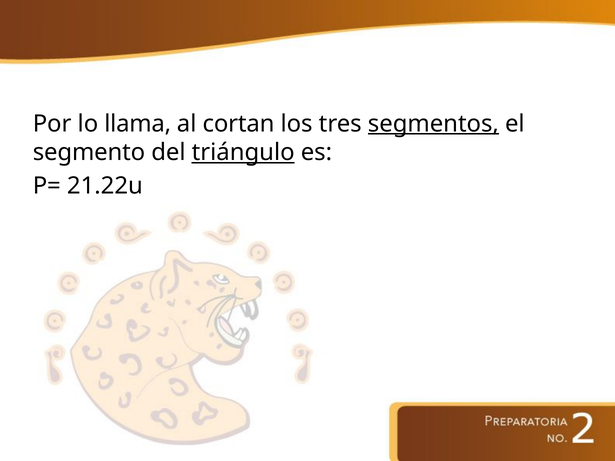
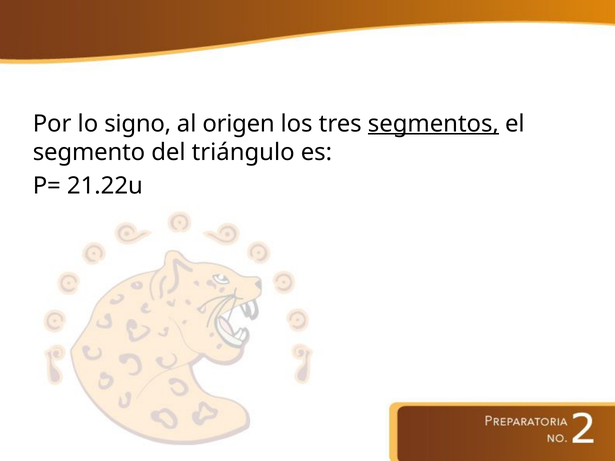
llama: llama -> signo
cortan: cortan -> origen
triángulo underline: present -> none
